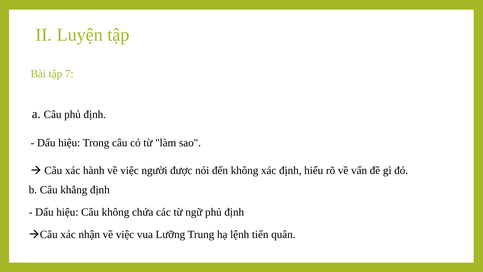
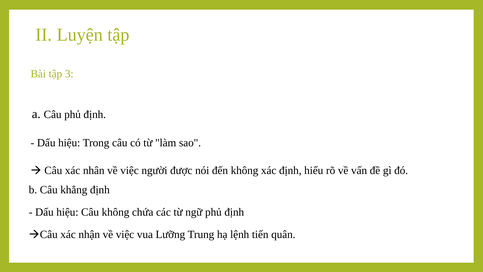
7: 7 -> 3
hành: hành -> nhân
